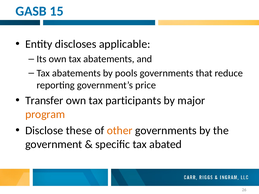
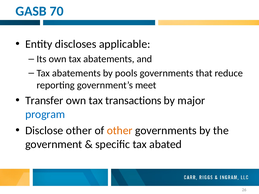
15: 15 -> 70
price: price -> meet
participants: participants -> transactions
program colour: orange -> blue
Disclose these: these -> other
